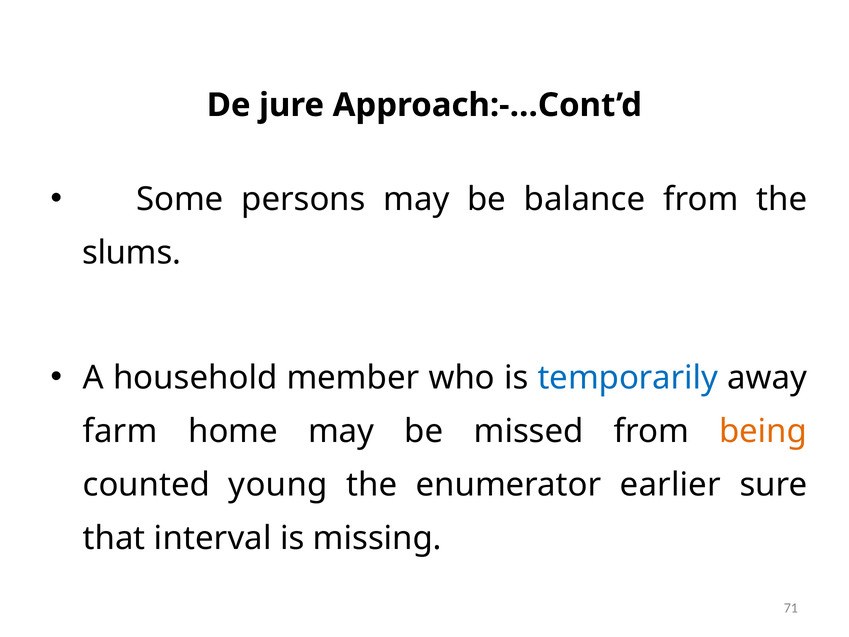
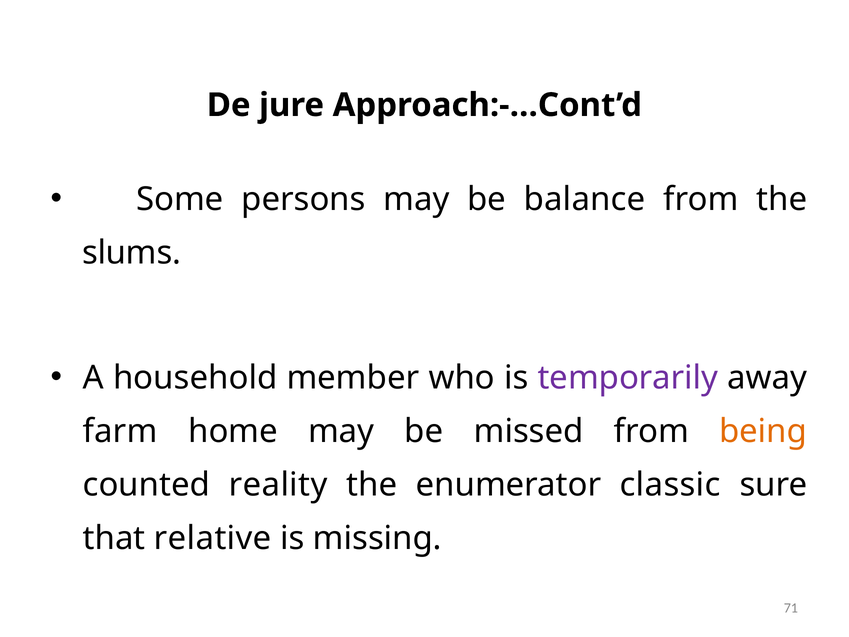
temporarily colour: blue -> purple
young: young -> reality
earlier: earlier -> classic
interval: interval -> relative
